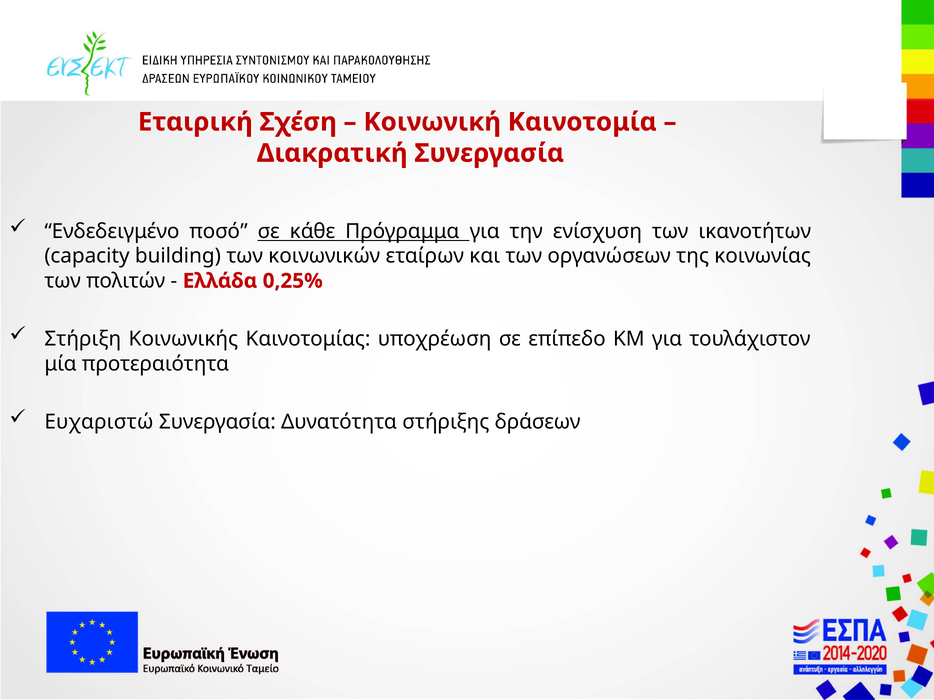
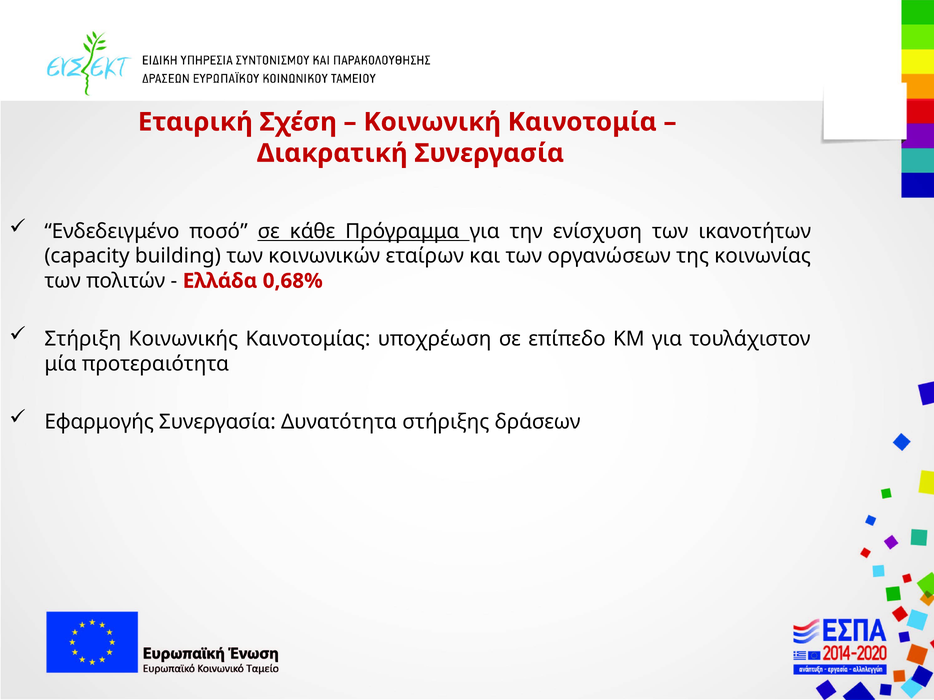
0,25%: 0,25% -> 0,68%
Ευχαριστώ: Ευχαριστώ -> Εφαρμογής
